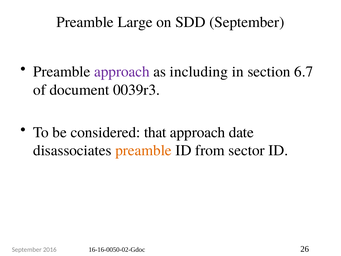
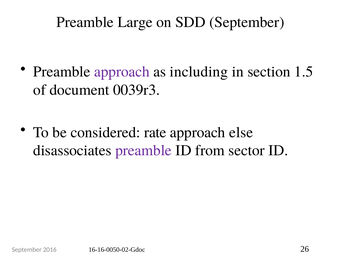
6.7: 6.7 -> 1.5
that: that -> rate
date: date -> else
preamble at (143, 150) colour: orange -> purple
